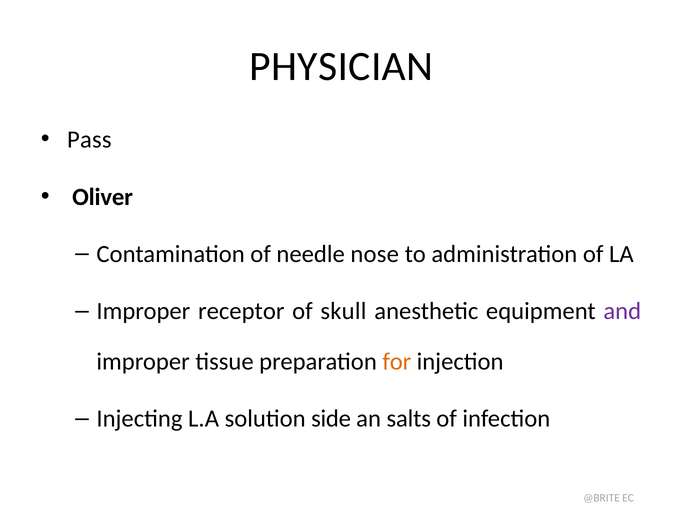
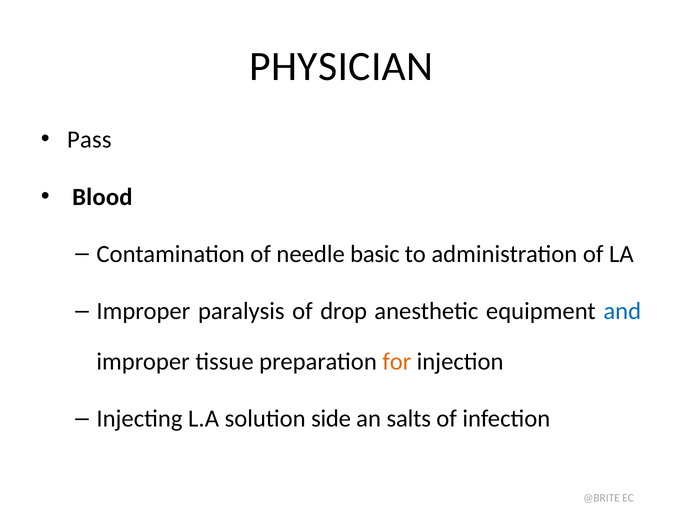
Oliver: Oliver -> Blood
nose: nose -> basic
receptor: receptor -> paralysis
skull: skull -> drop
and colour: purple -> blue
